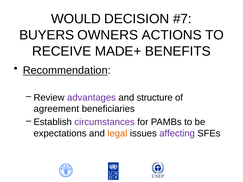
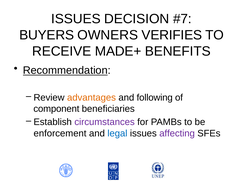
WOULD at (76, 19): WOULD -> ISSUES
ACTIONS: ACTIONS -> VERIFIES
advantages colour: purple -> orange
structure: structure -> following
agreement: agreement -> component
expectations: expectations -> enforcement
legal colour: orange -> blue
